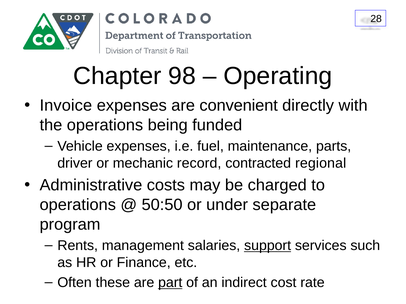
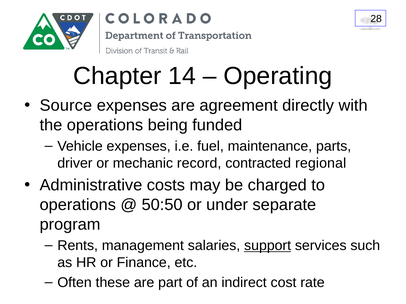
98: 98 -> 14
Invoice: Invoice -> Source
convenient: convenient -> agreement
part underline: present -> none
